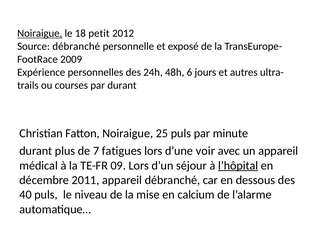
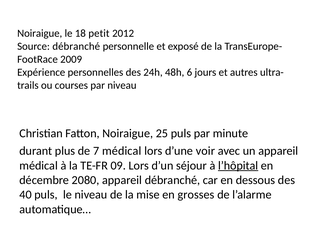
Noiraigue at (40, 33) underline: present -> none
par durant: durant -> niveau
7 fatigues: fatigues -> médical
2011: 2011 -> 2080
calcium: calcium -> grosses
